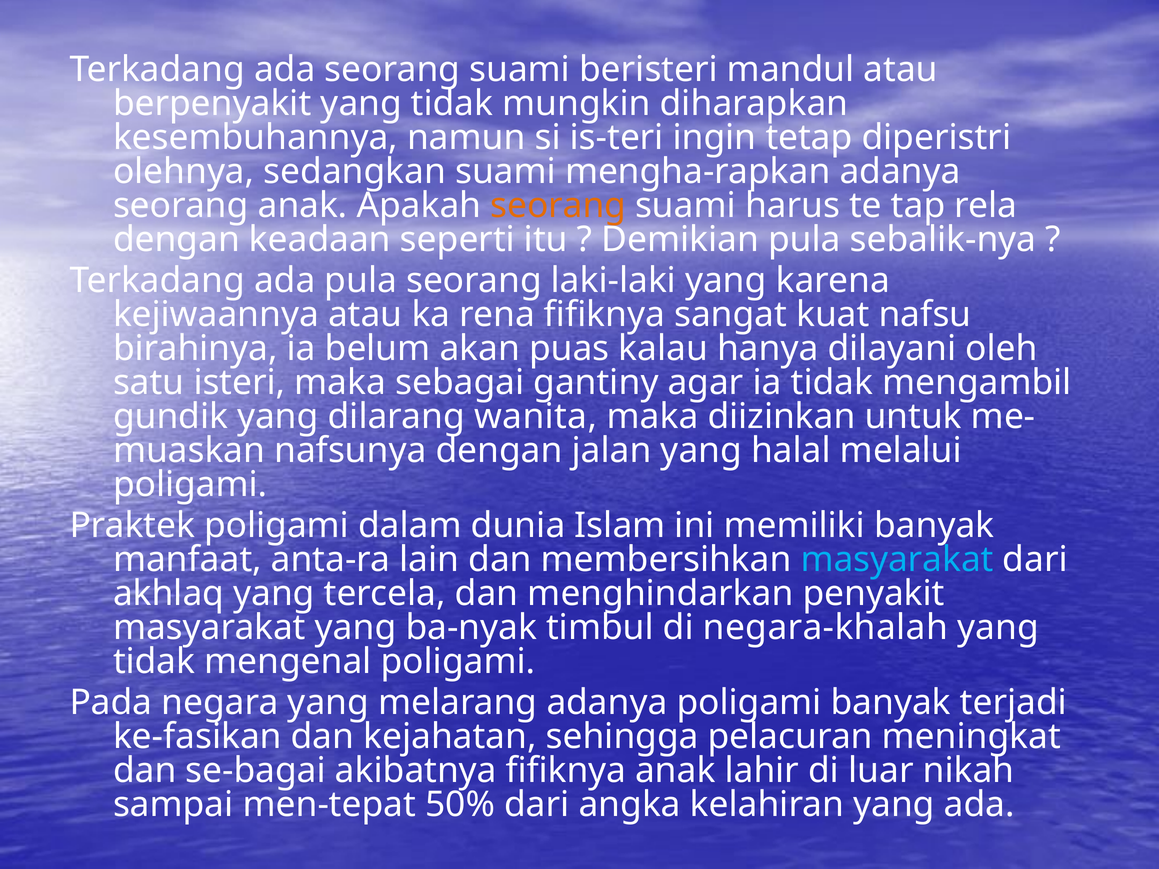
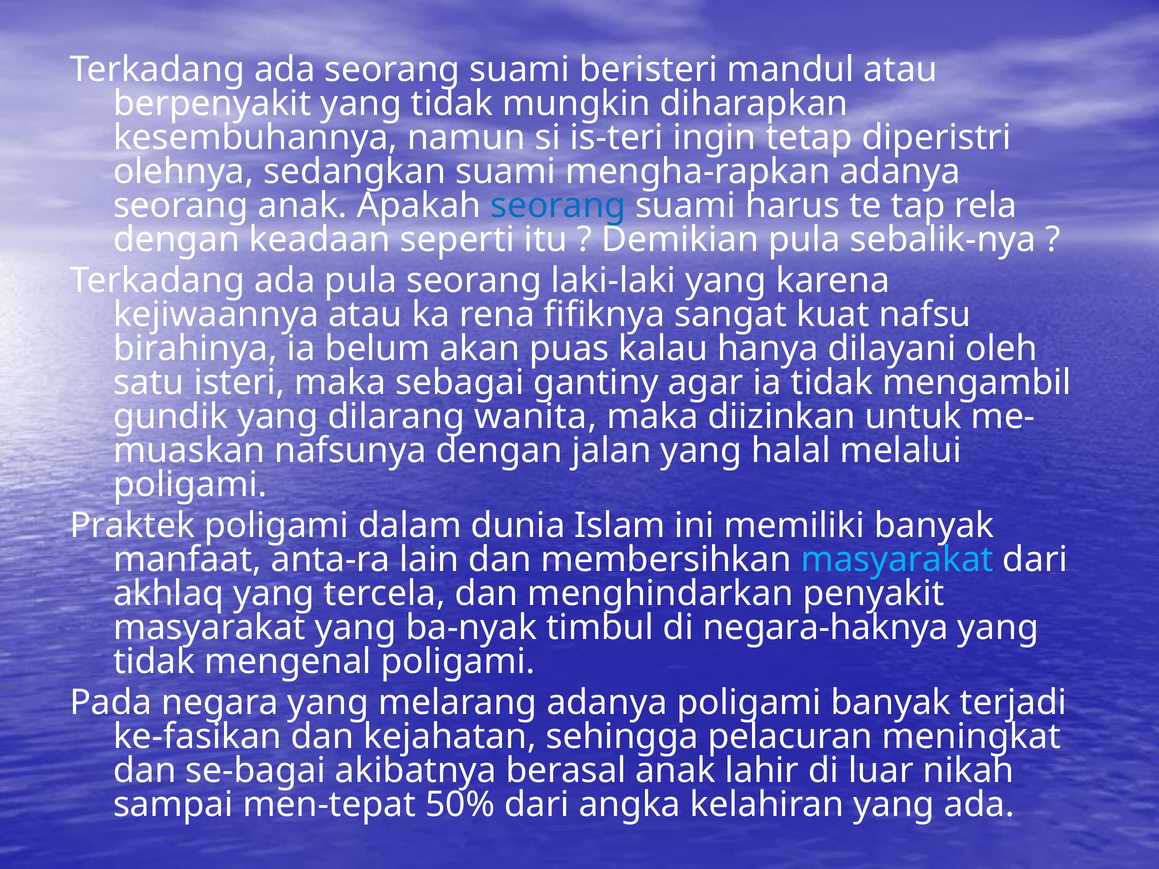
seorang at (558, 206) colour: orange -> blue
negara-khalah: negara-khalah -> negara-haknya
akibatnya fifiknya: fifiknya -> berasal
